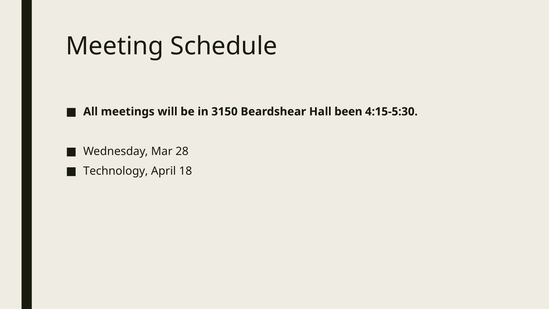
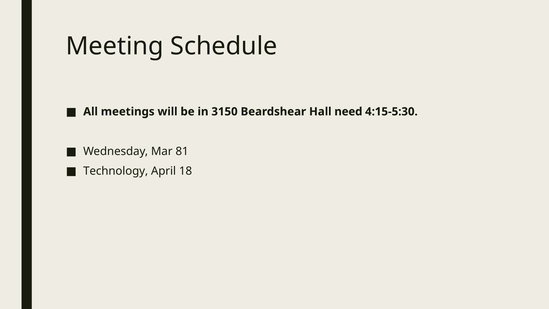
been: been -> need
28: 28 -> 81
